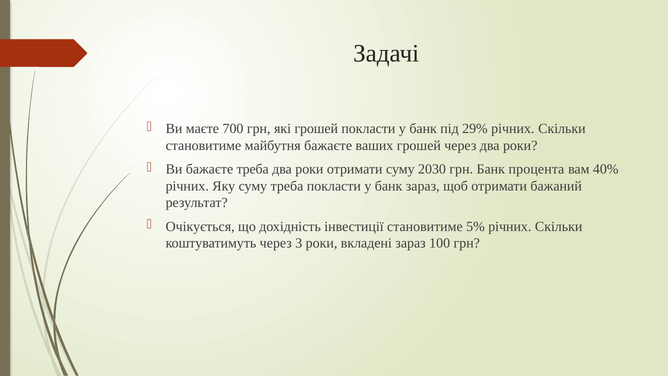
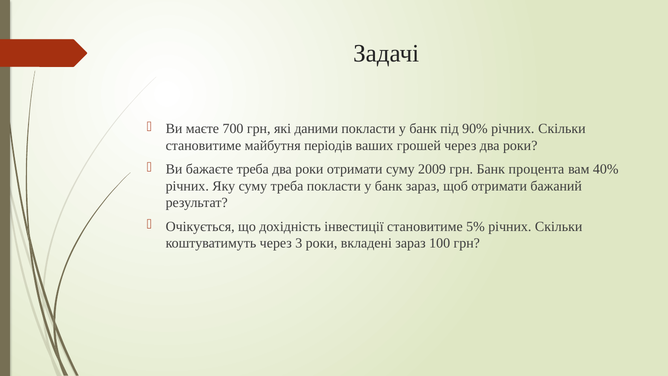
які грошей: грошей -> даними
29%: 29% -> 90%
майбутня бажаєте: бажаєте -> періодів
2030: 2030 -> 2009
